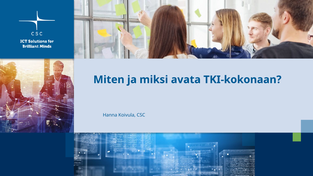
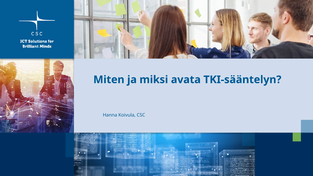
TKI-kokonaan: TKI-kokonaan -> TKI-sääntelyn
